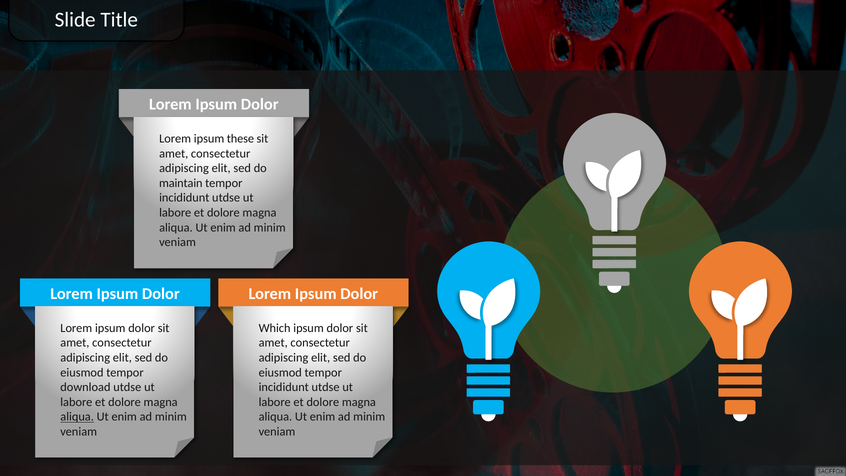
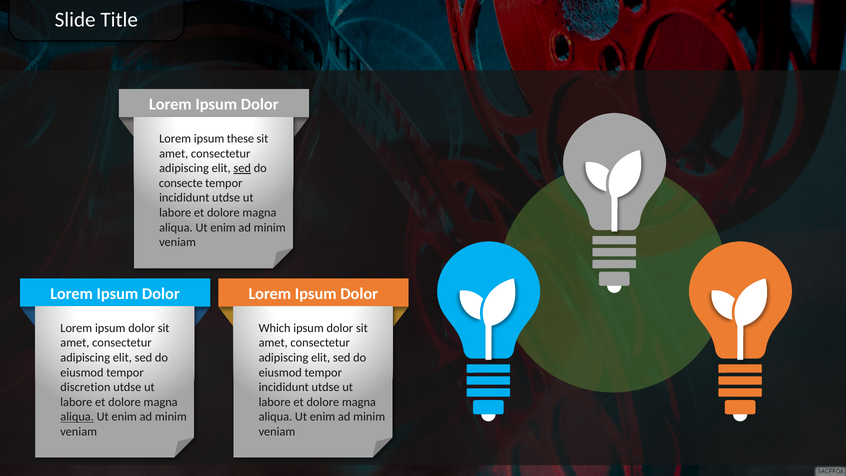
sed at (242, 168) underline: none -> present
maintain: maintain -> consecte
download: download -> discretion
